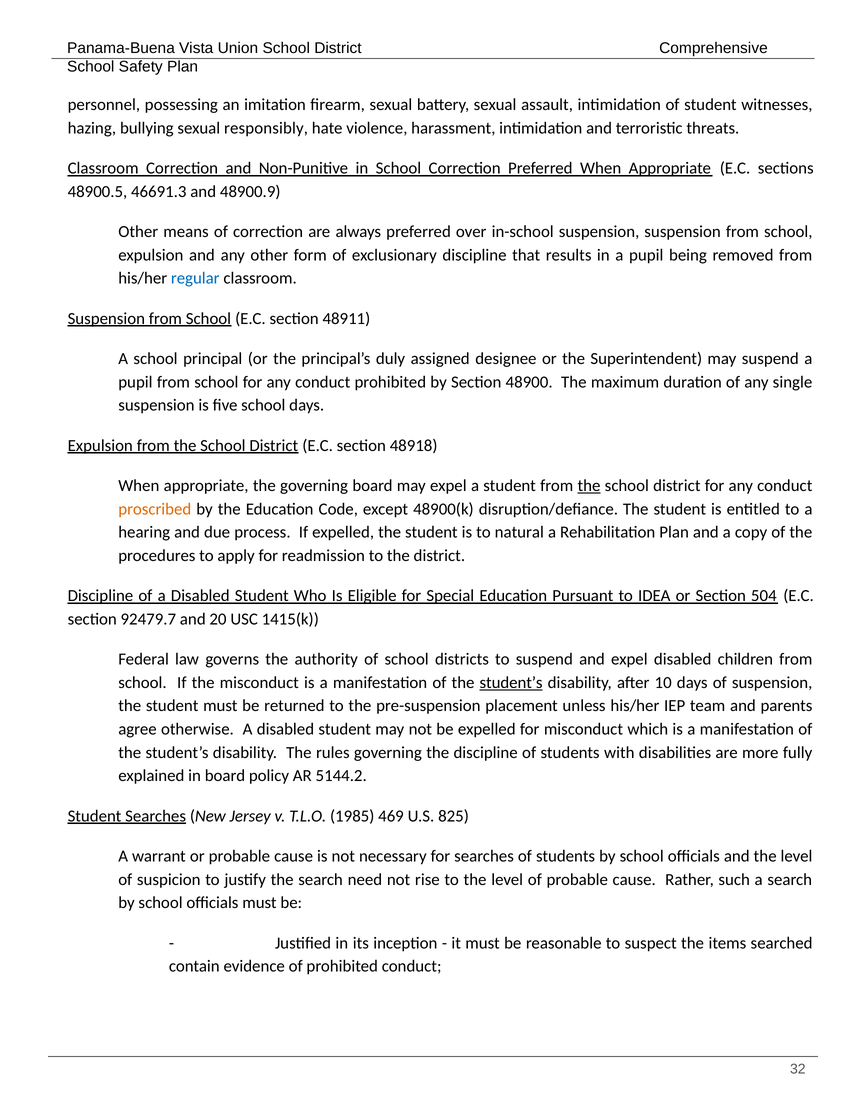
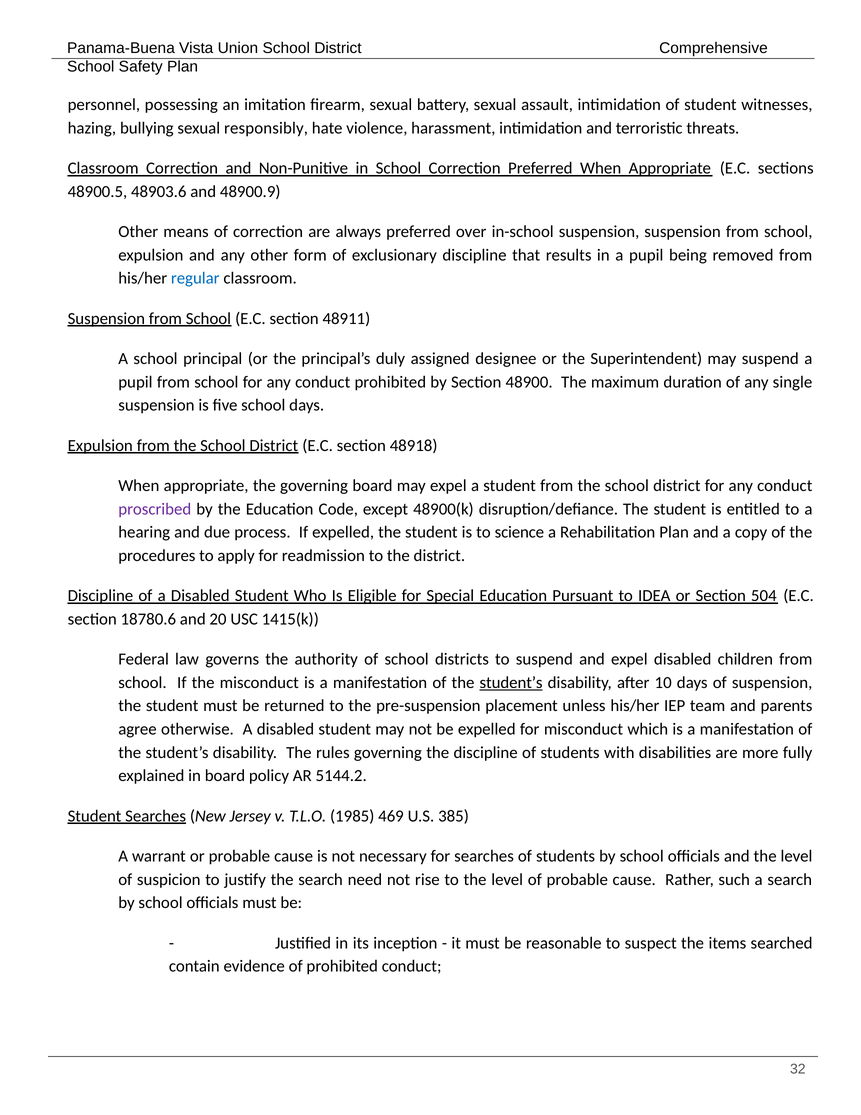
46691.3: 46691.3 -> 48903.6
the at (589, 485) underline: present -> none
proscribed colour: orange -> purple
natural: natural -> science
92479.7: 92479.7 -> 18780.6
825: 825 -> 385
